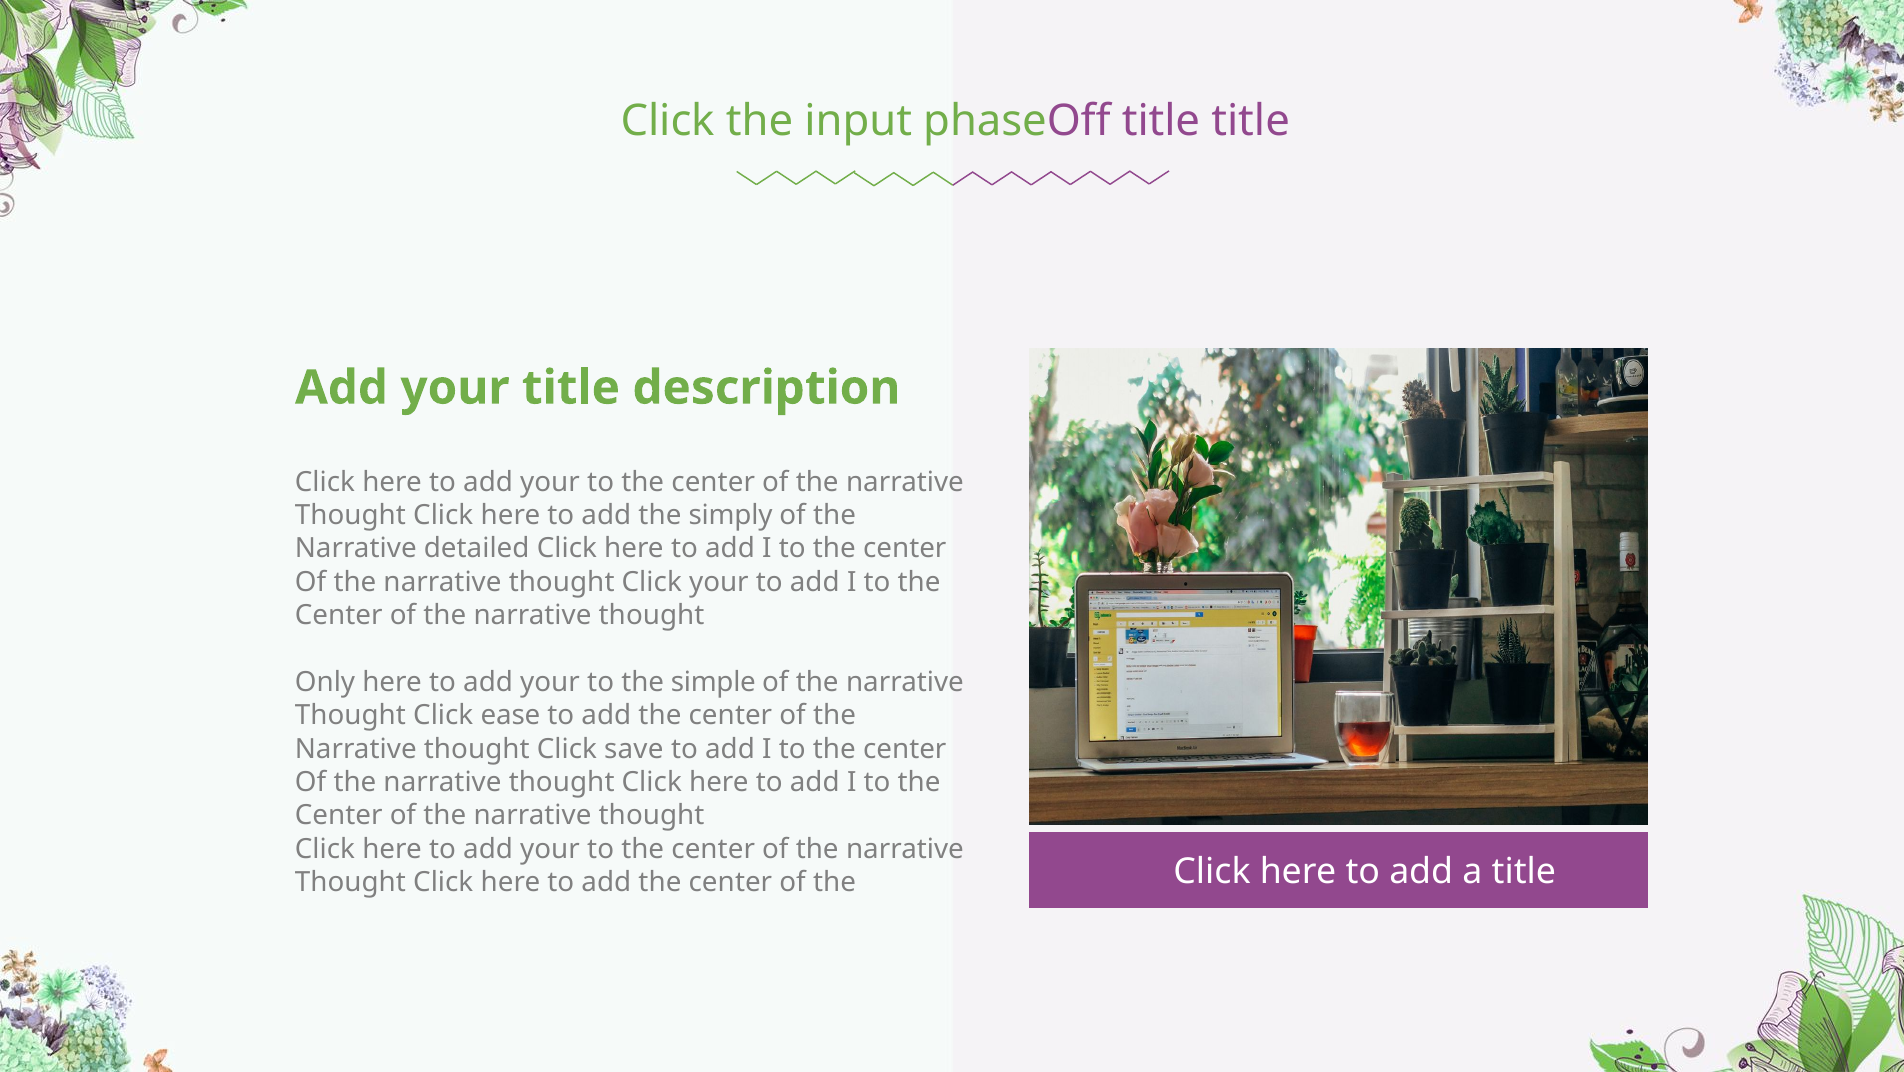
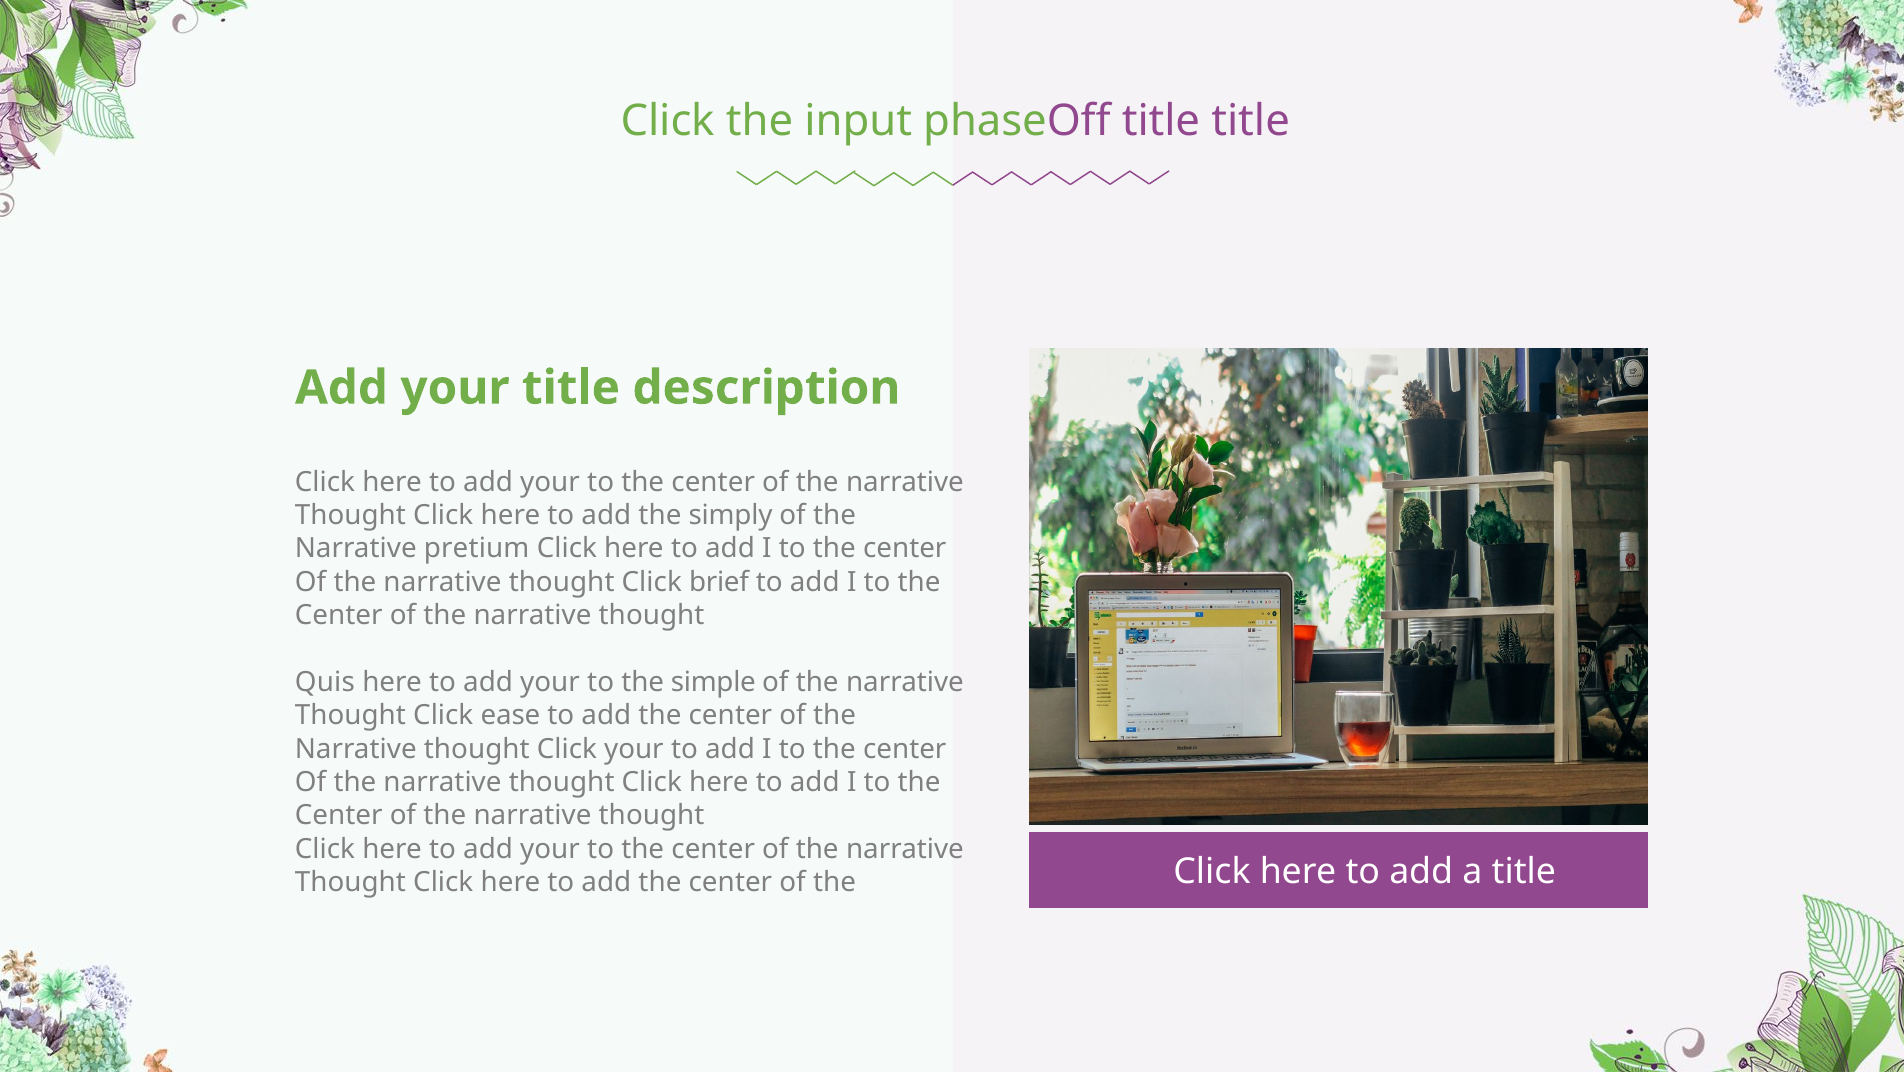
detailed: detailed -> pretium
Click your: your -> brief
Only: Only -> Quis
Click save: save -> your
